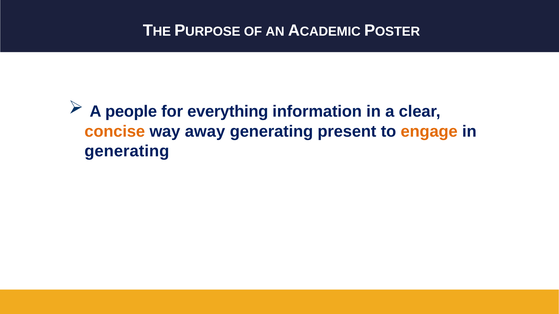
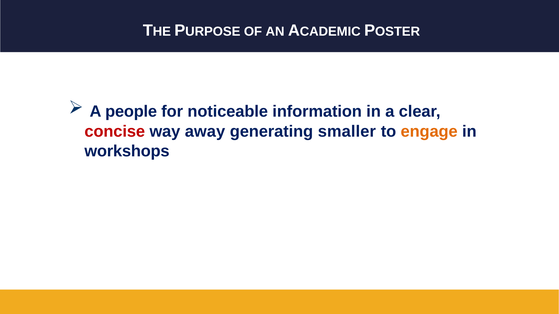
everything: everything -> noticeable
concise colour: orange -> red
present: present -> smaller
generating at (127, 151): generating -> workshops
